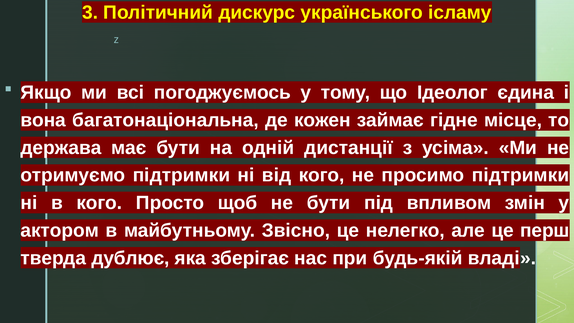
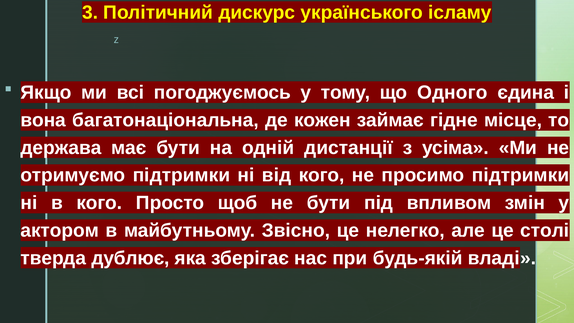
Ідеолог: Ідеолог -> Одного
перш: перш -> столі
